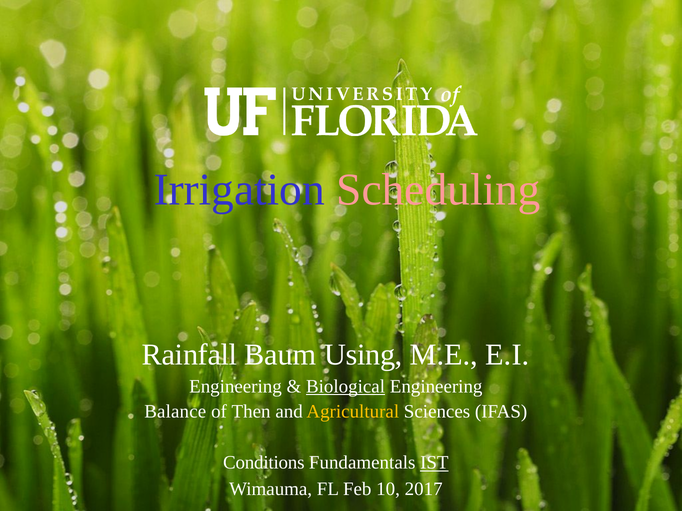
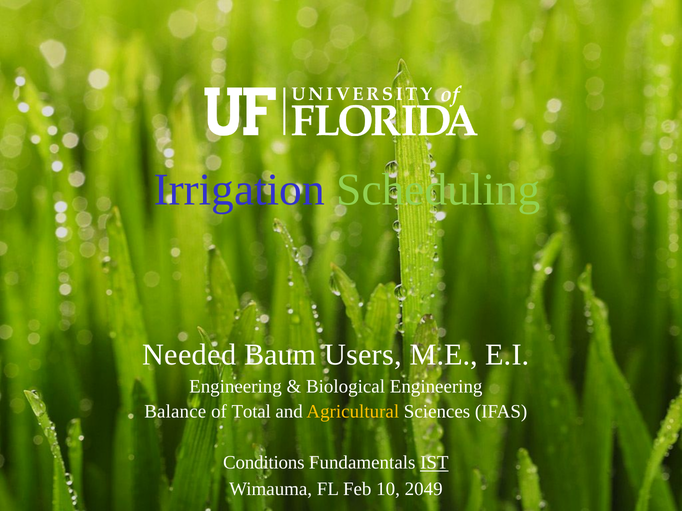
Scheduling colour: pink -> light green
Rainfall: Rainfall -> Needed
Using: Using -> Users
Biological underline: present -> none
Then: Then -> Total
2017: 2017 -> 2049
